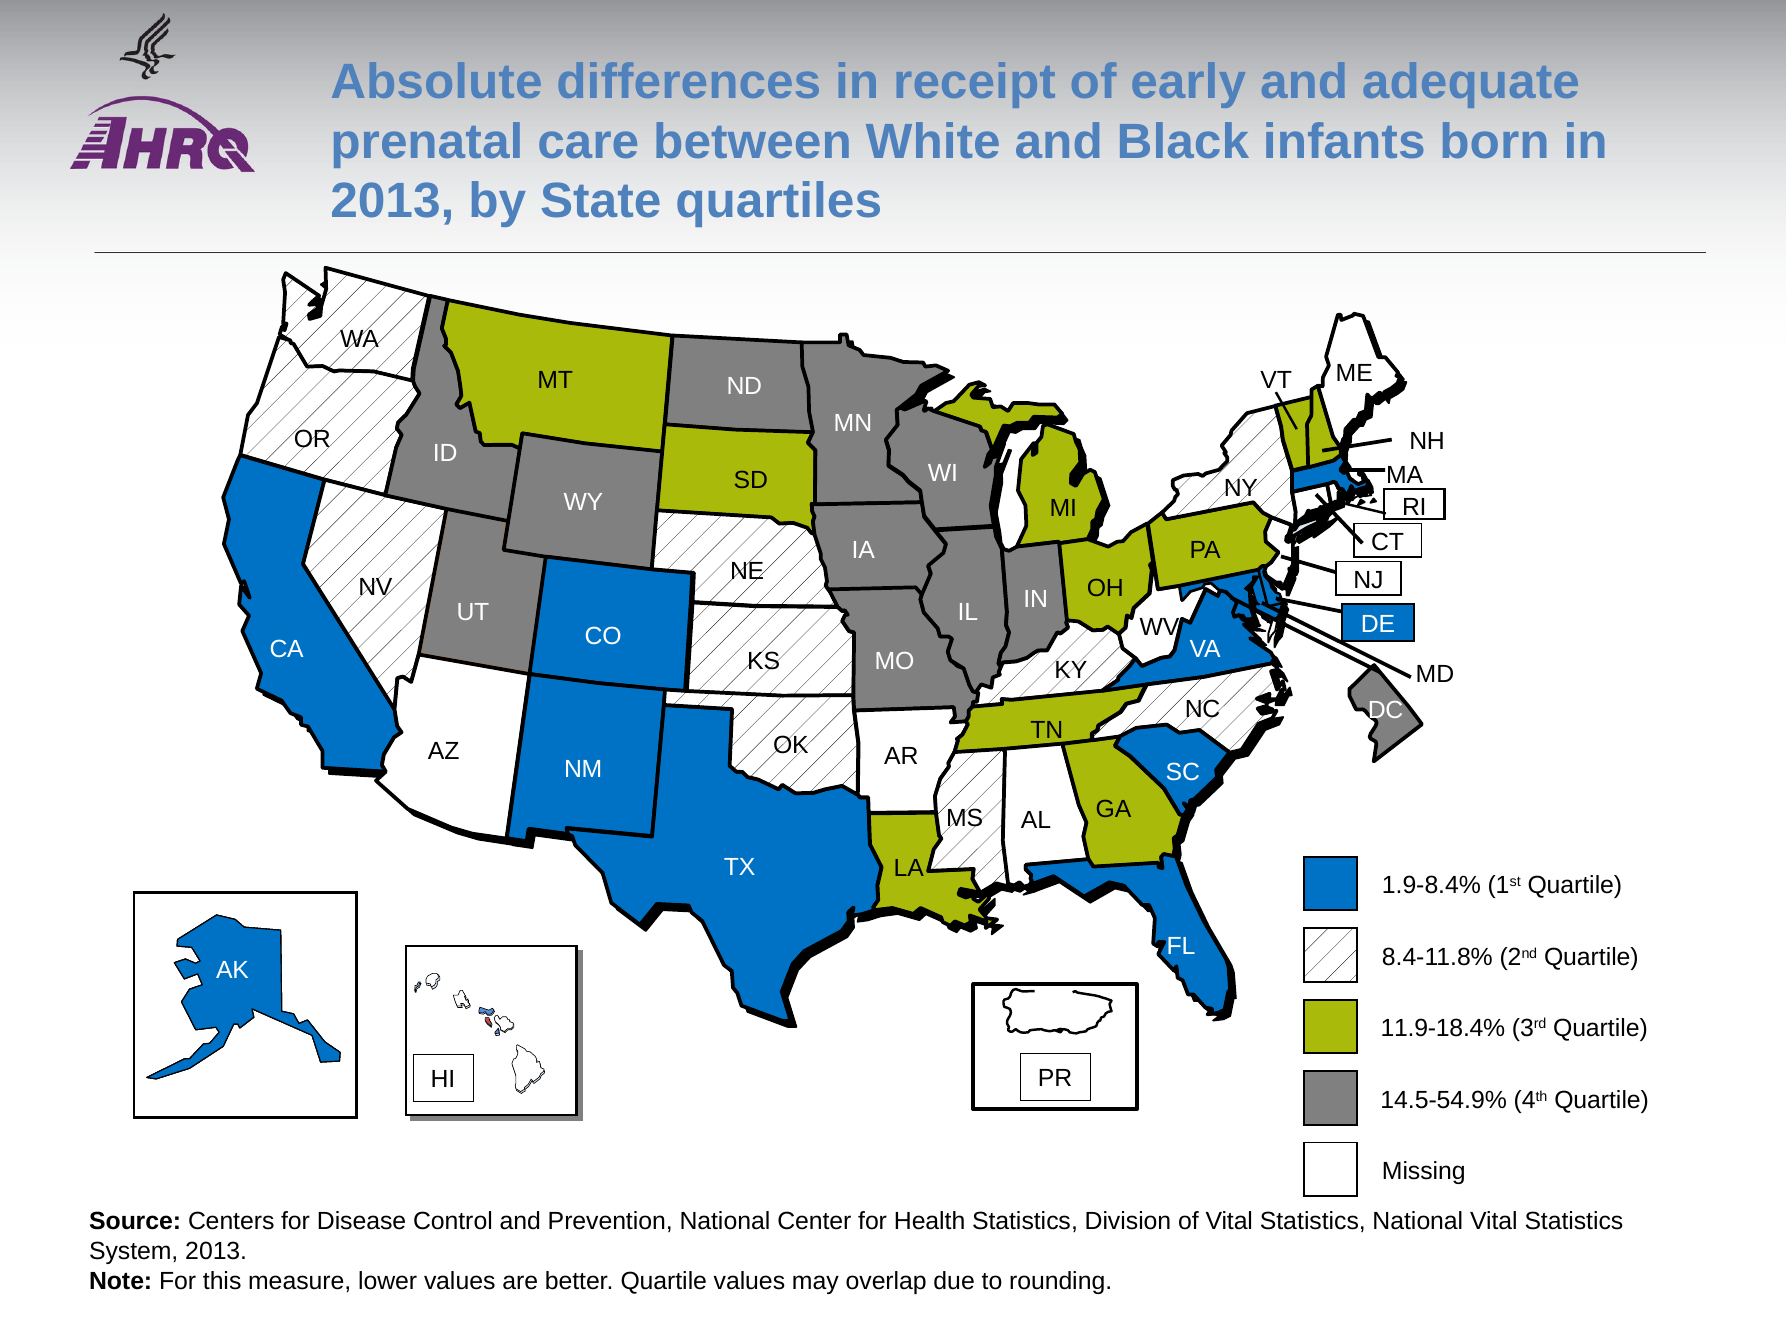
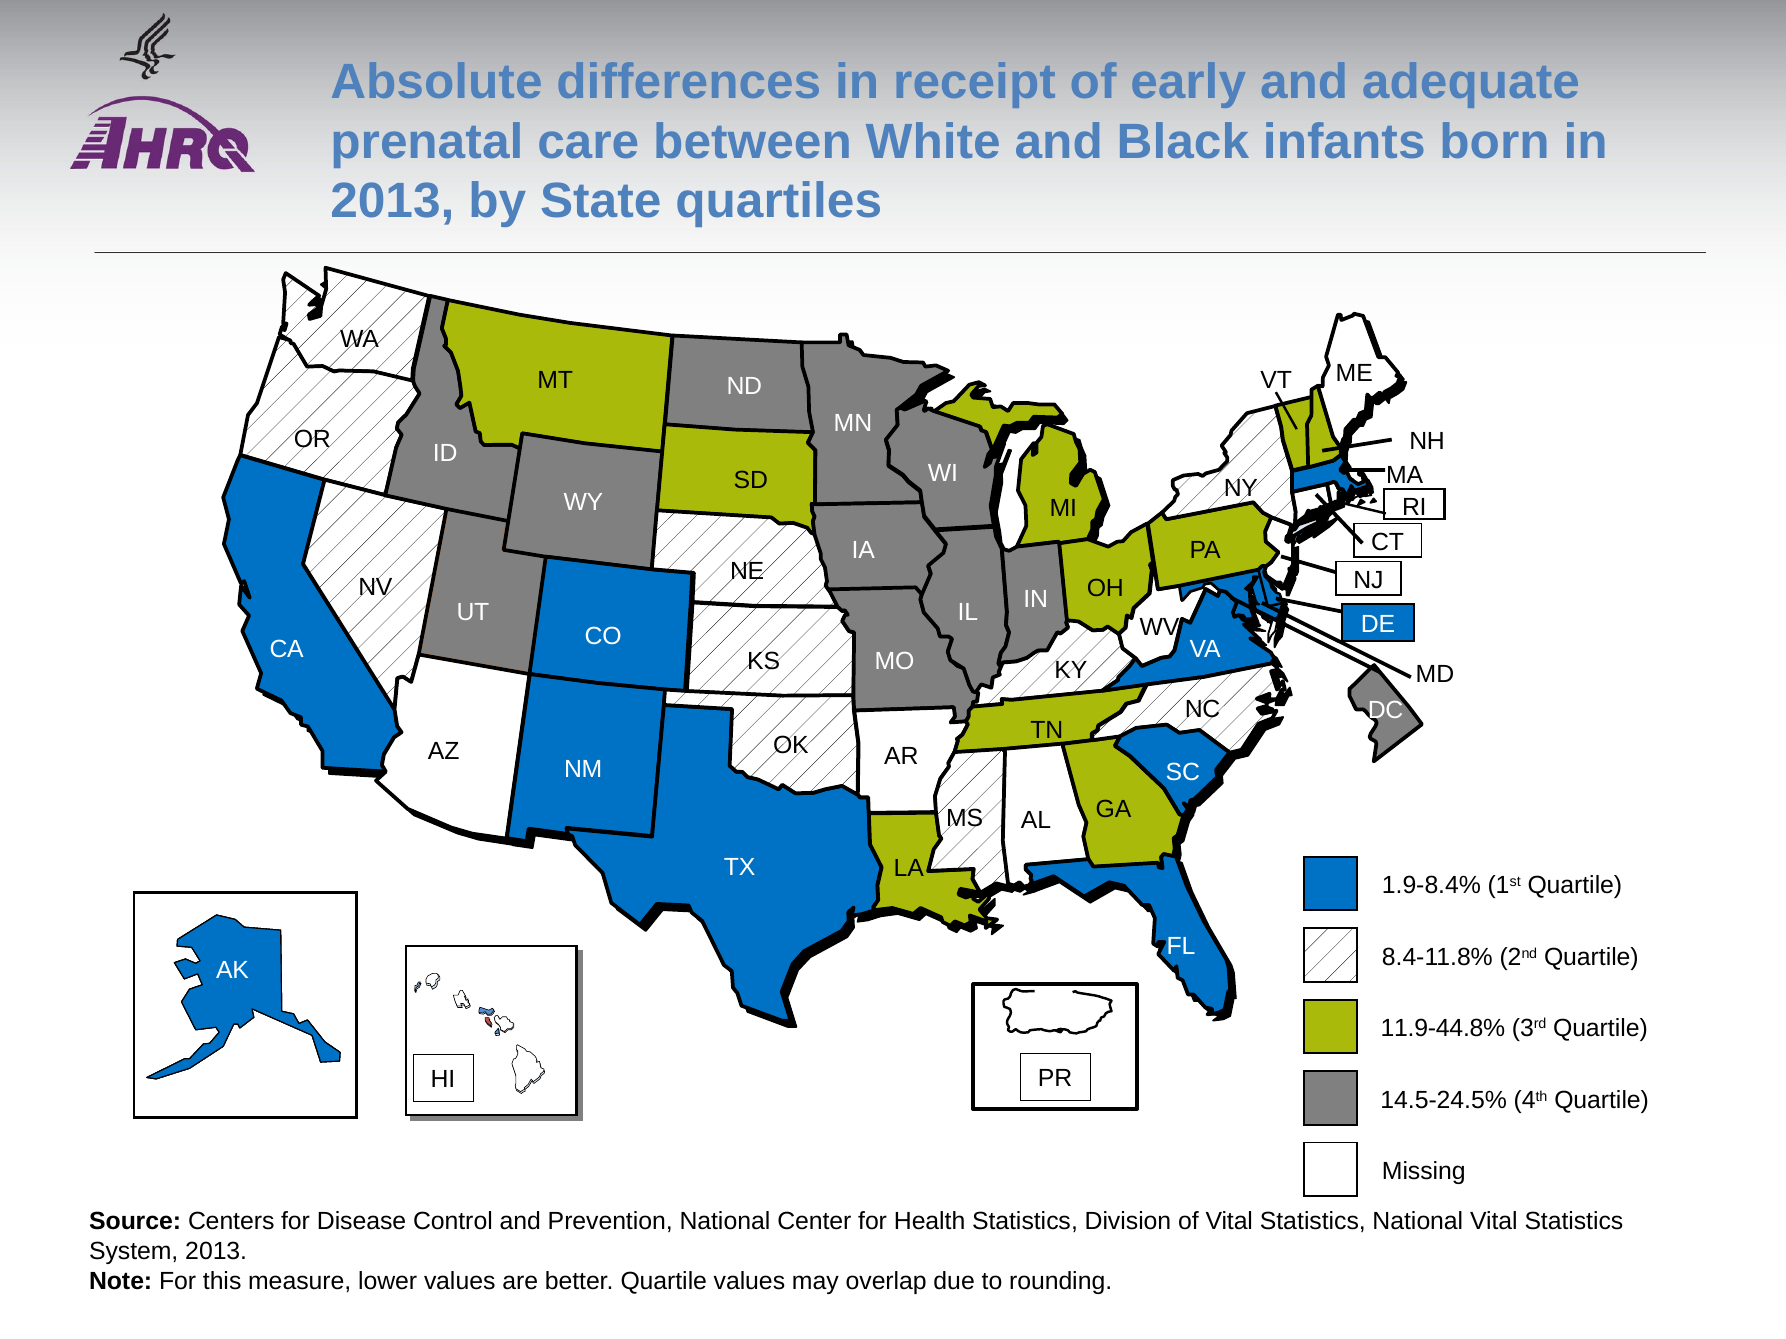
11.9-18.4%: 11.9-18.4% -> 11.9-44.8%
14.5-54.9%: 14.5-54.9% -> 14.5-24.5%
